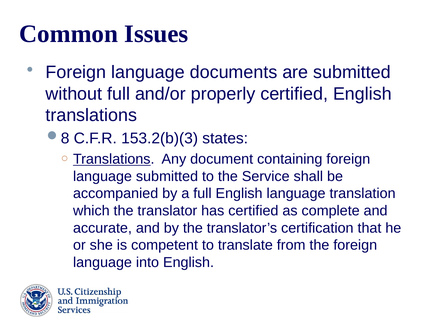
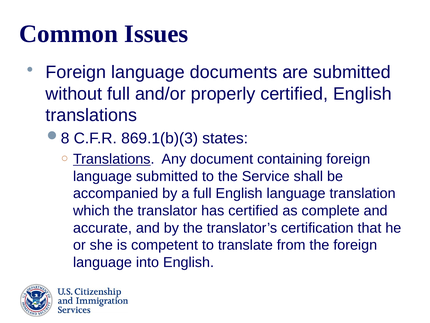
153.2(b)(3: 153.2(b)(3 -> 869.1(b)(3
